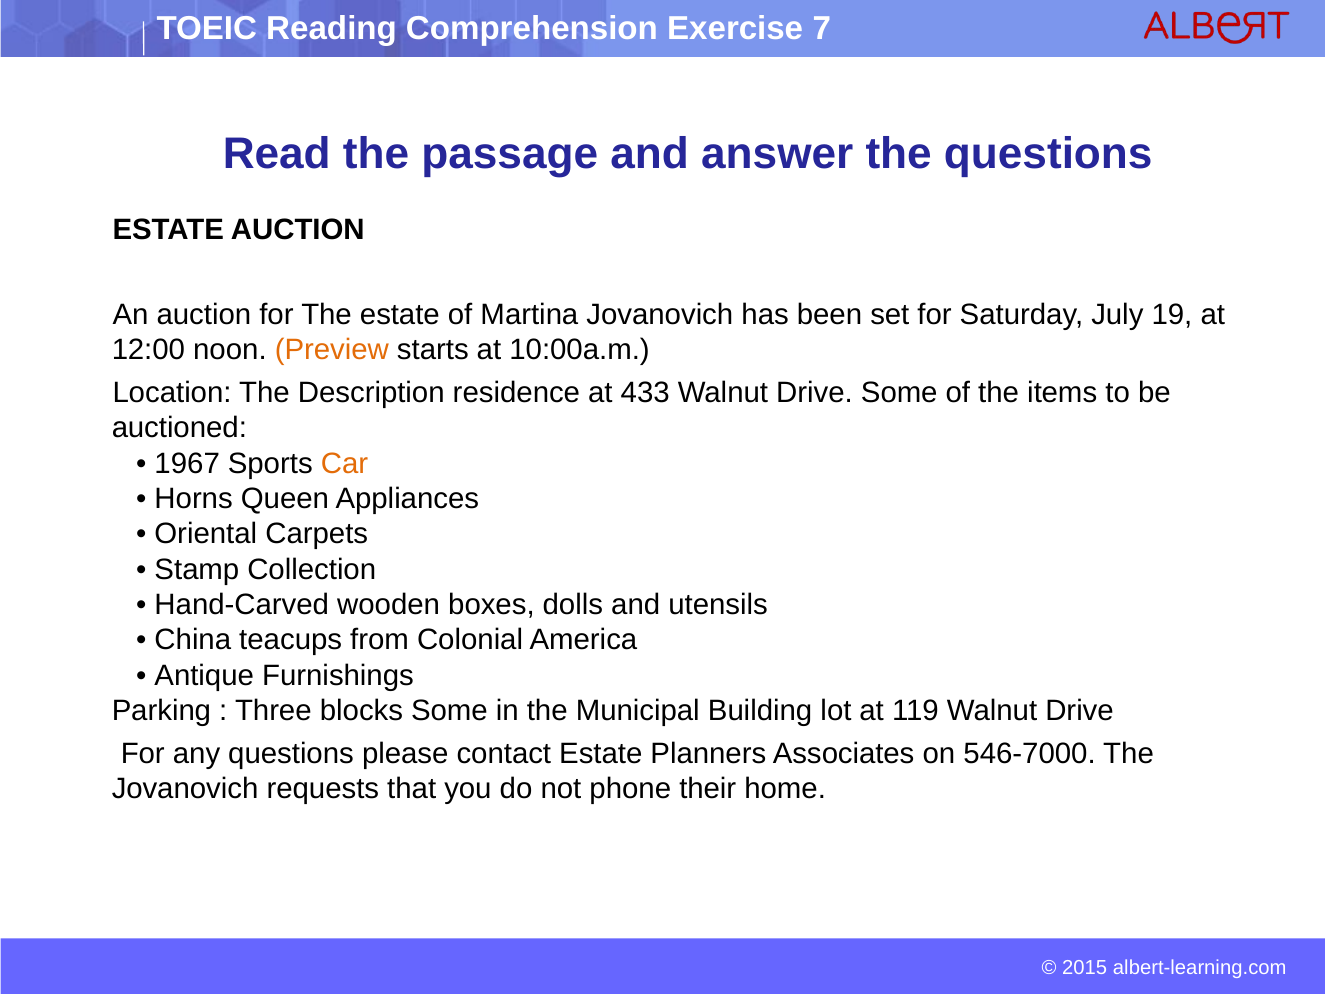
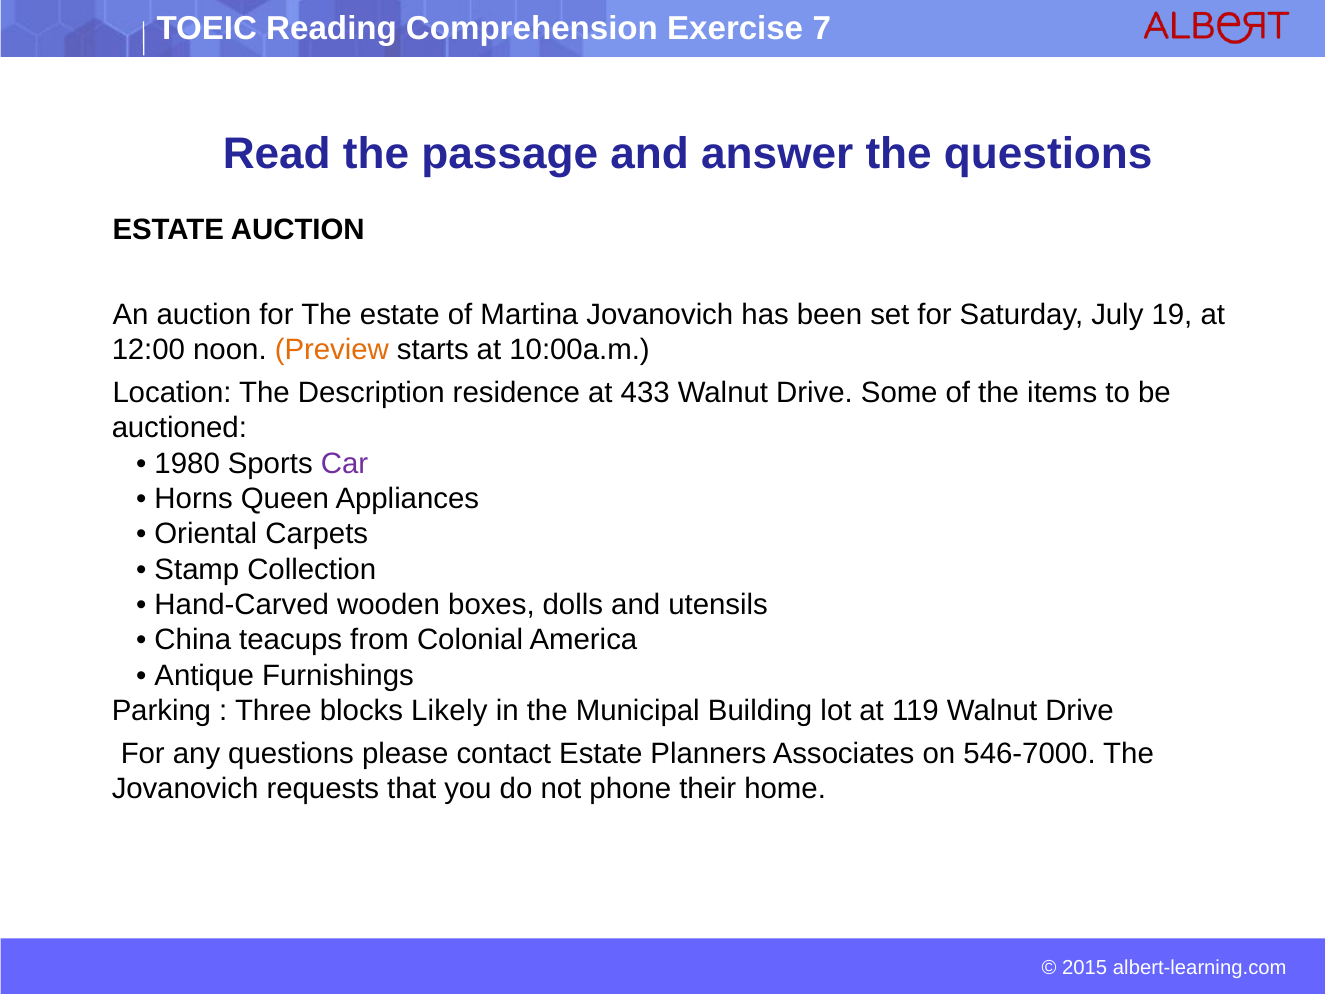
1967: 1967 -> 1980
Car colour: orange -> purple
blocks Some: Some -> Likely
